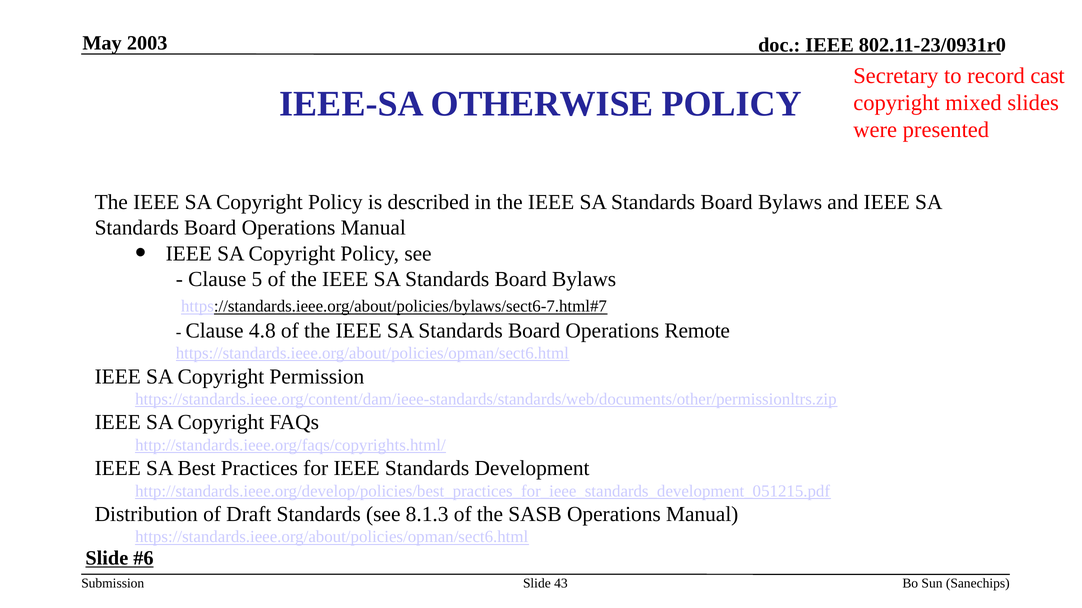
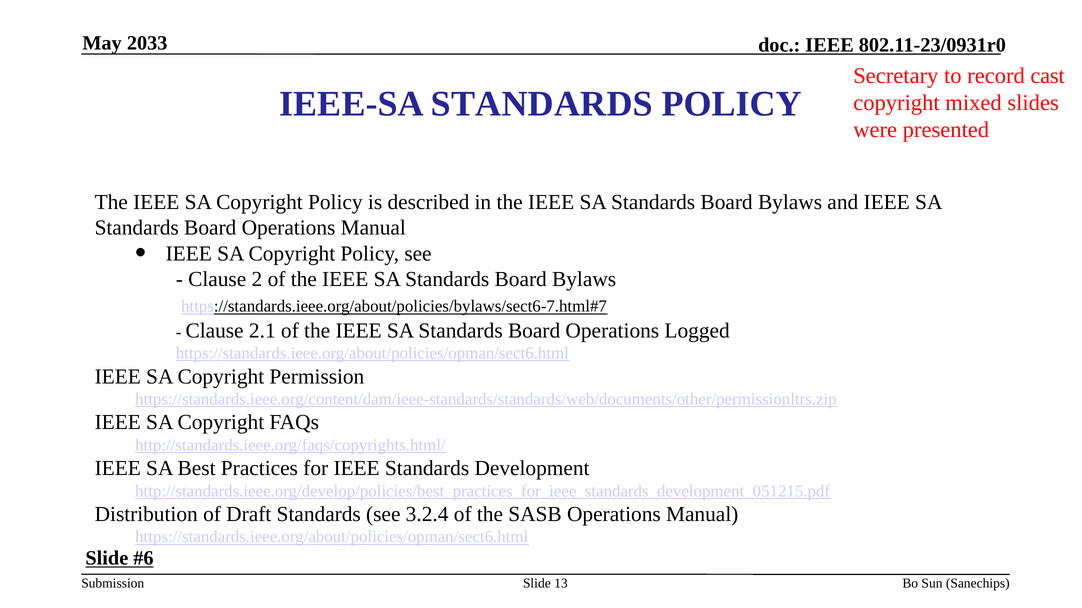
2003: 2003 -> 2033
IEEE-SA OTHERWISE: OTHERWISE -> STANDARDS
5: 5 -> 2
4.8: 4.8 -> 2.1
Remote: Remote -> Logged
8.1.3: 8.1.3 -> 3.2.4
43: 43 -> 13
